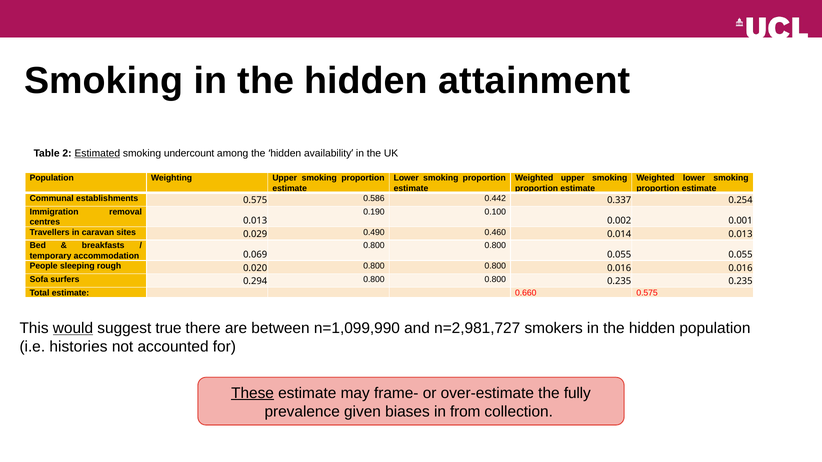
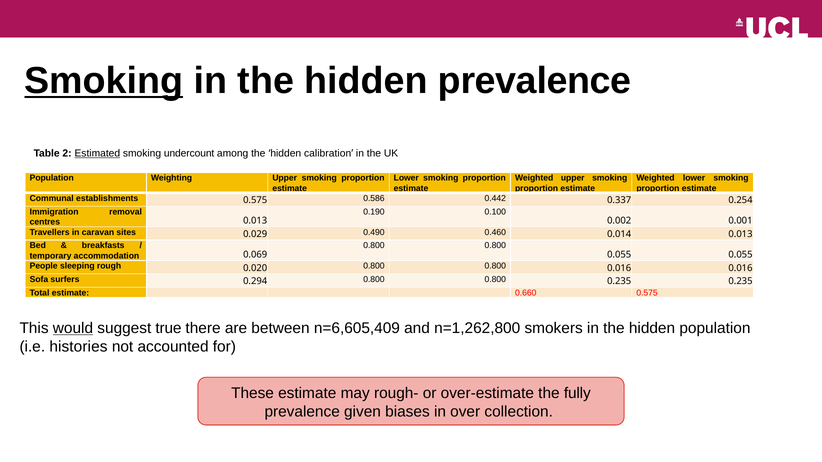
Smoking at (104, 81) underline: none -> present
hidden attainment: attainment -> prevalence
availability: availability -> calibration
n=1,099,990: n=1,099,990 -> n=6,605,409
n=2,981,727: n=2,981,727 -> n=1,262,800
These underline: present -> none
frame-: frame- -> rough-
from: from -> over
